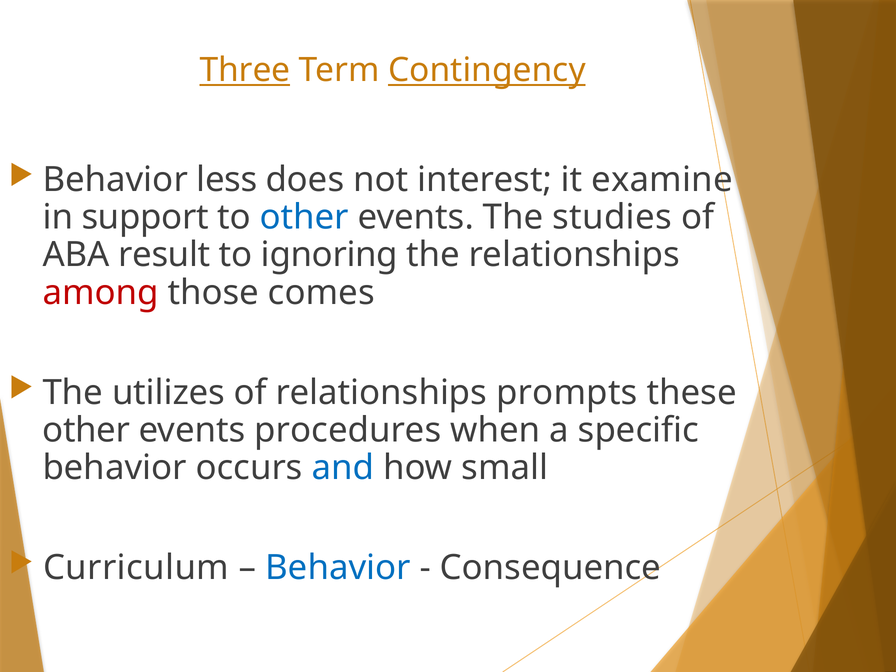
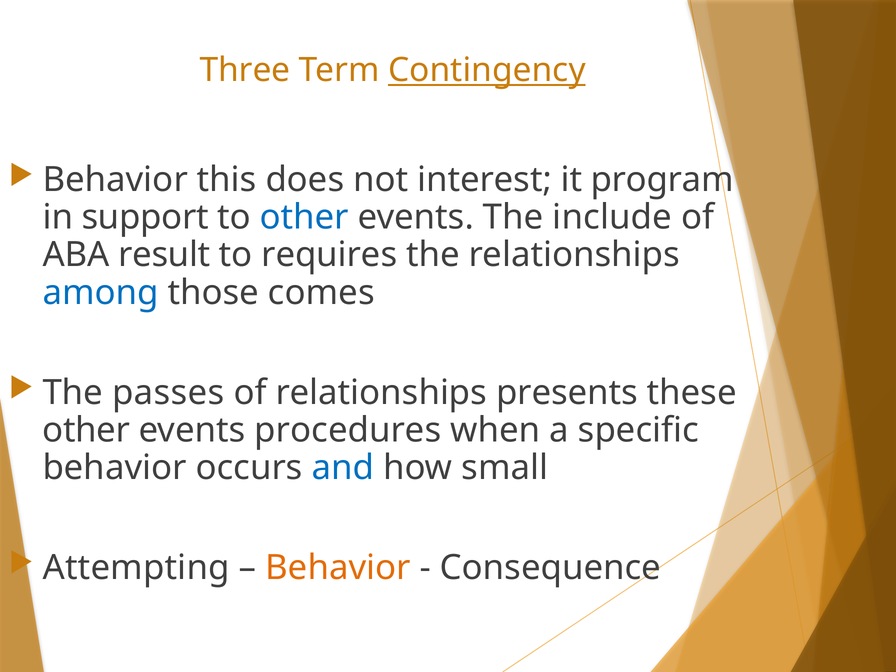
Three underline: present -> none
less: less -> this
examine: examine -> program
studies: studies -> include
ignoring: ignoring -> requires
among colour: red -> blue
utilizes: utilizes -> passes
prompts: prompts -> presents
Curriculum: Curriculum -> Attempting
Behavior at (338, 568) colour: blue -> orange
